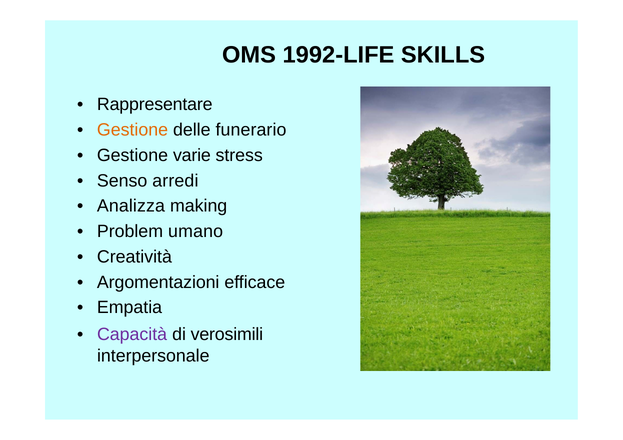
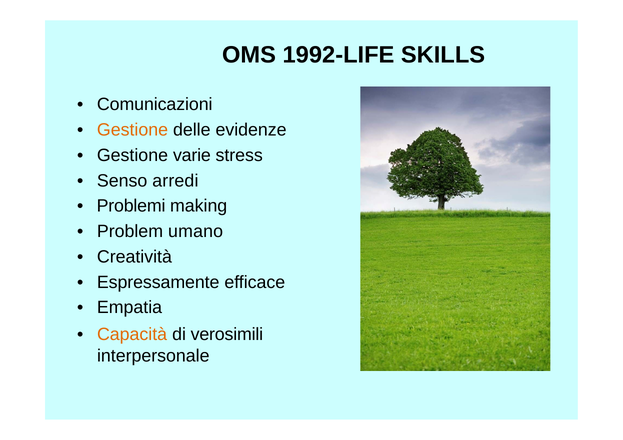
Rappresentare: Rappresentare -> Comunicazioni
funerario: funerario -> evidenze
Analizza: Analizza -> Problemi
Argomentazioni: Argomentazioni -> Espressamente
Capacità colour: purple -> orange
